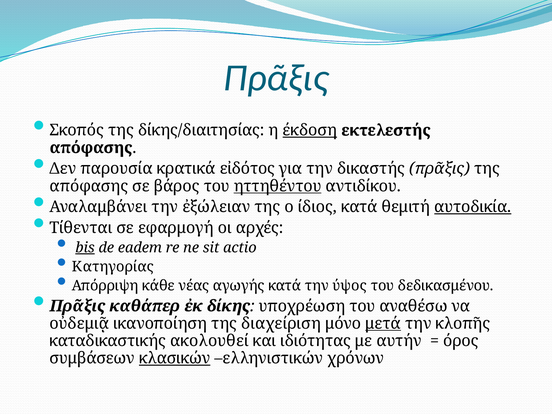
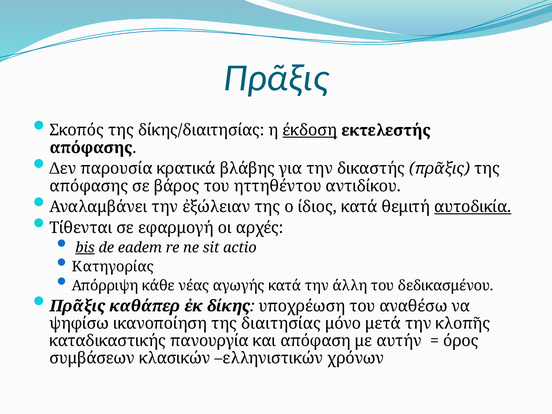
εἰδότος: εἰδότος -> βλάβης
ηττηθέντου underline: present -> none
ύψος: ύψος -> άλλη
οὐδεμιᾷ: οὐδεμιᾷ -> ψηφίσω
διαχείριση: διαχείριση -> διαιτησίας
μετά underline: present -> none
ακολουθεί: ακολουθεί -> πανουργία
ιδιότητας: ιδιότητας -> απόφαση
κλασικών underline: present -> none
